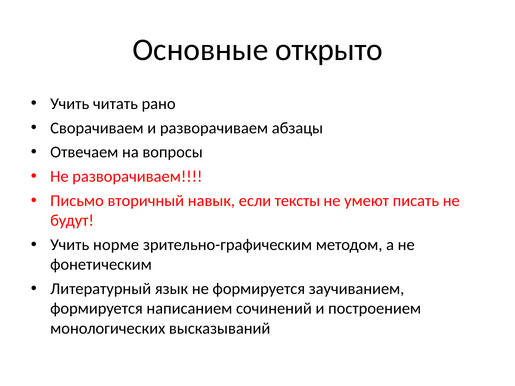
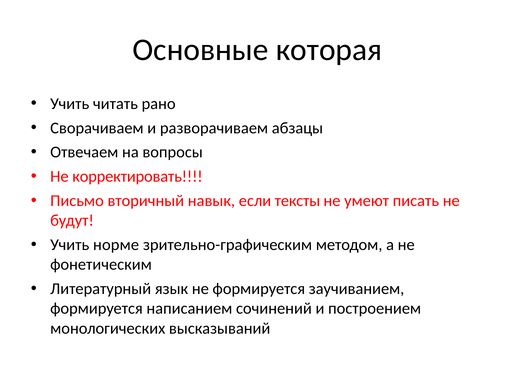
открыто: открыто -> которая
Не разворачиваем: разворачиваем -> корректировать
